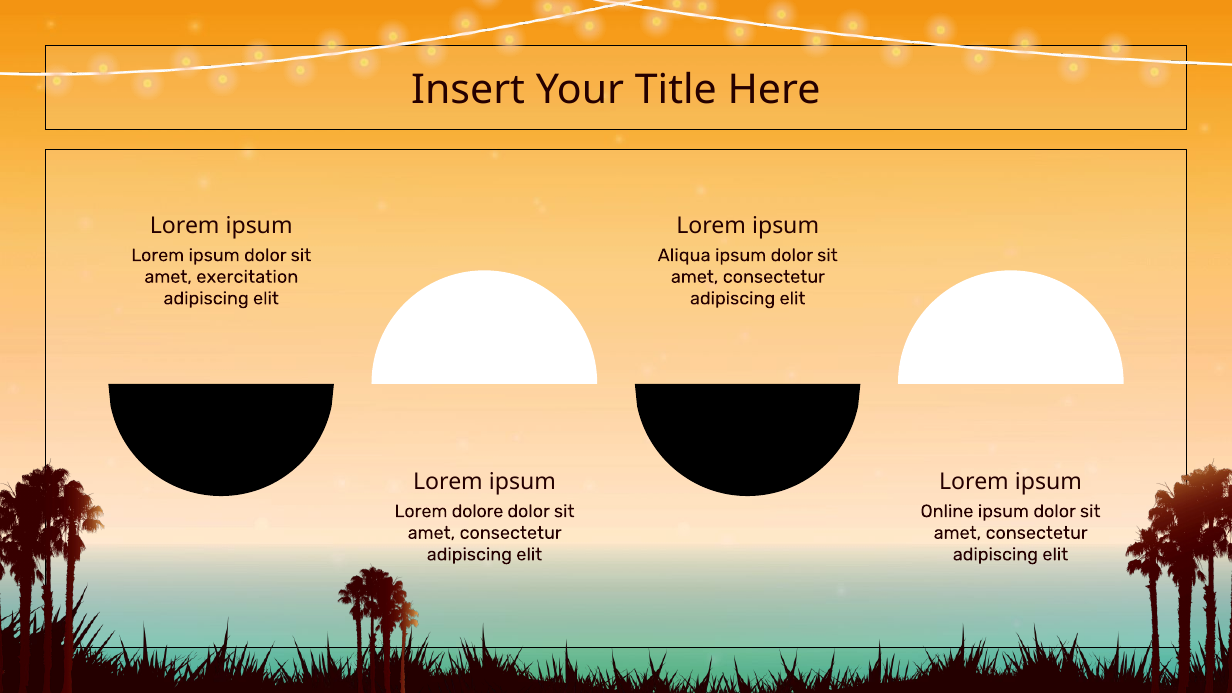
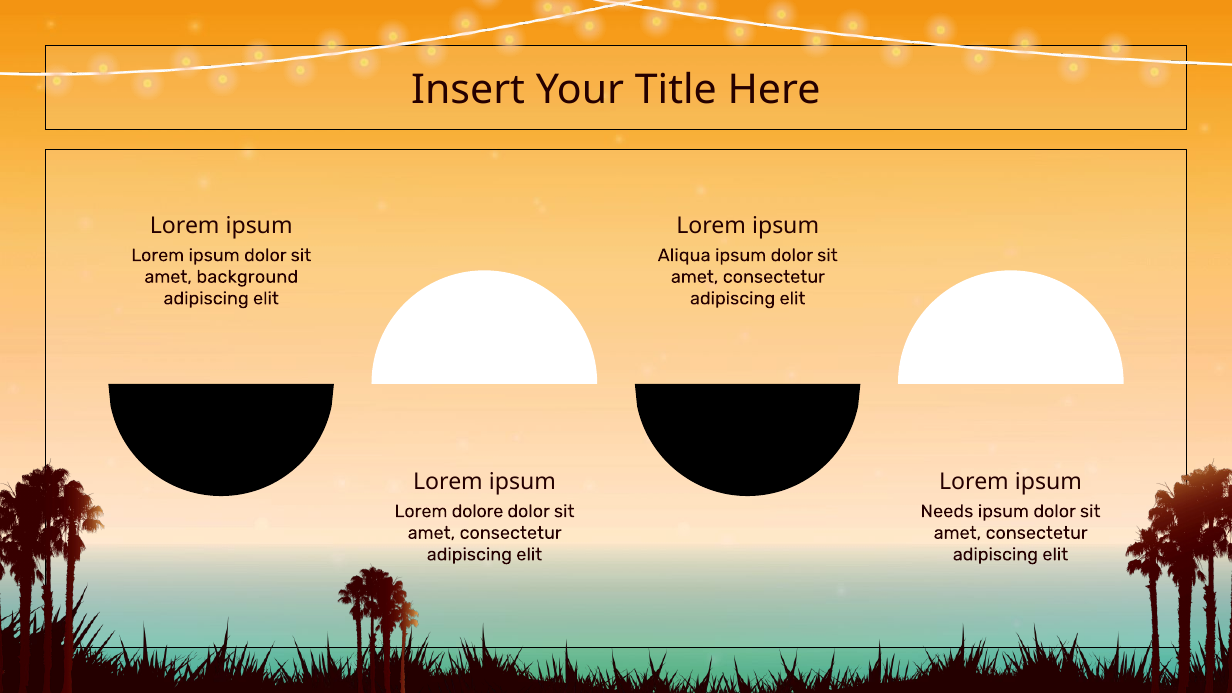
exercitation: exercitation -> background
Online: Online -> Needs
